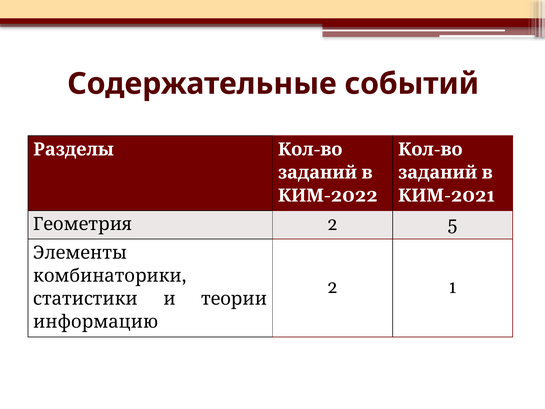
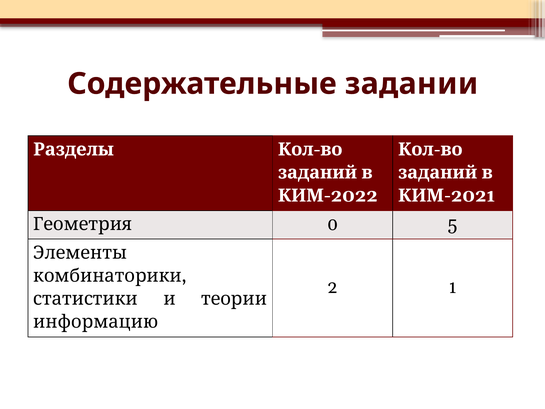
событий: событий -> задании
Геометрия 2: 2 -> 0
